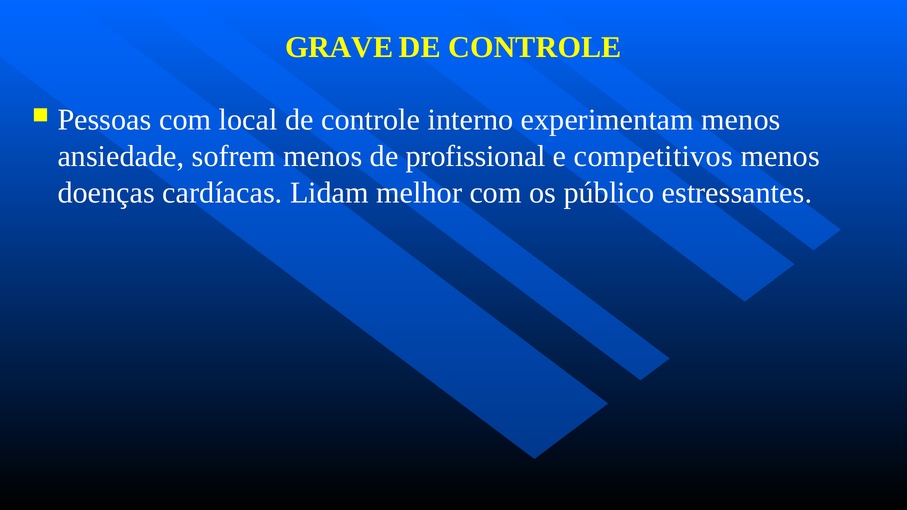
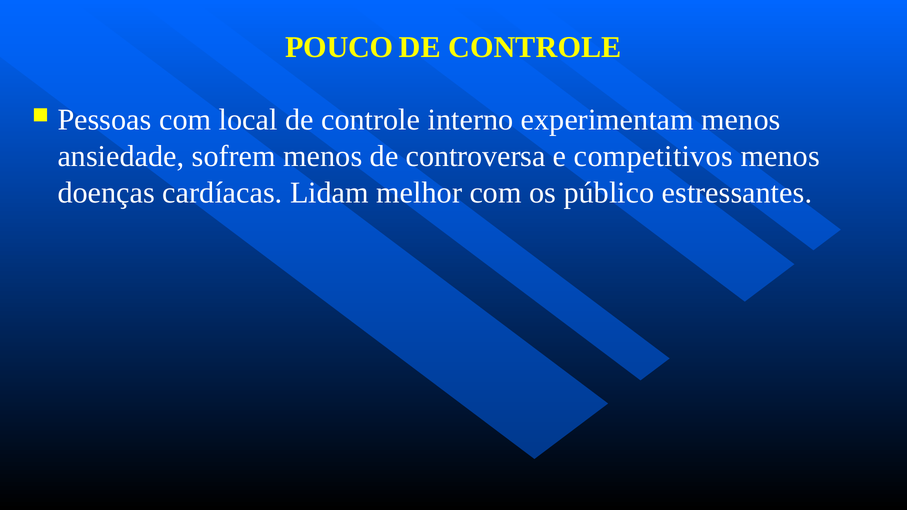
GRAVE: GRAVE -> POUCO
profissional: profissional -> controversa
